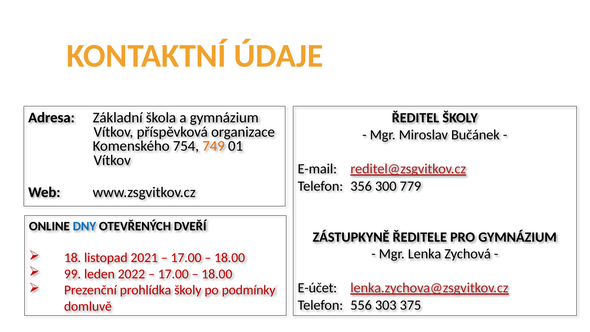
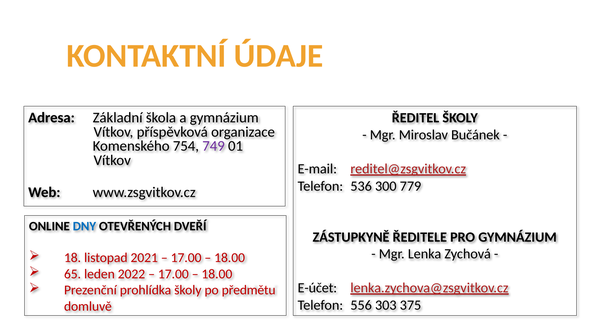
749 colour: orange -> purple
356: 356 -> 536
99: 99 -> 65
podmínky: podmínky -> předmětu
